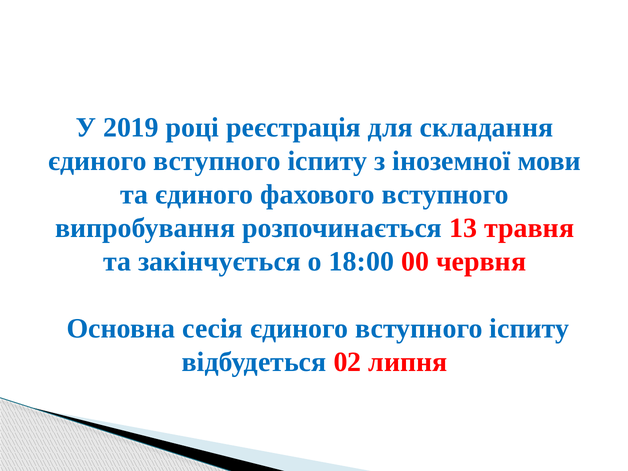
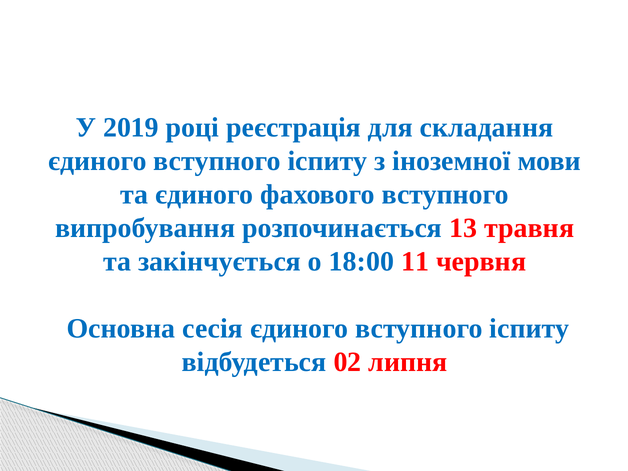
00: 00 -> 11
